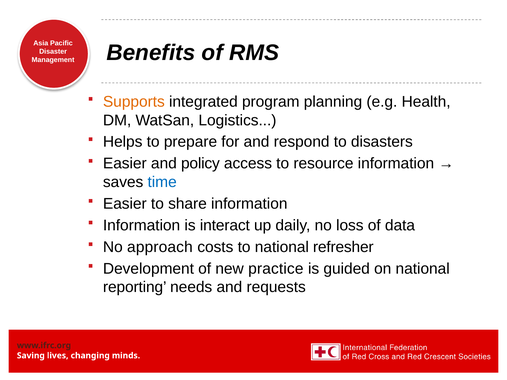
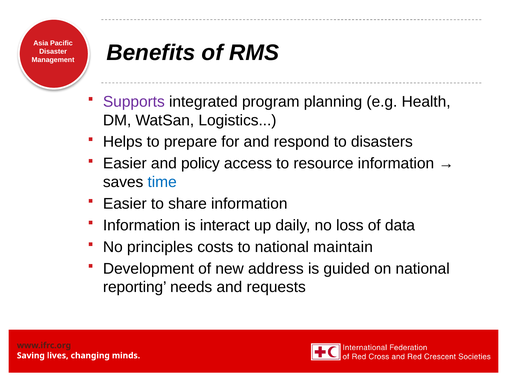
Supports colour: orange -> purple
approach: approach -> principles
refresher: refresher -> maintain
practice: practice -> address
